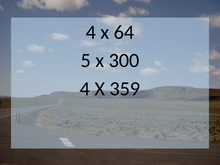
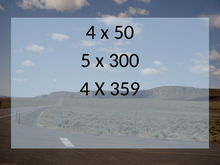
64: 64 -> 50
